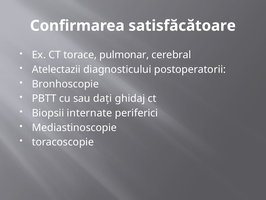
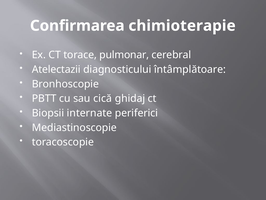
satisfăcătoare: satisfăcătoare -> chimioterapie
postoperatorii: postoperatorii -> întâmplătoare
daţi: daţi -> cică
